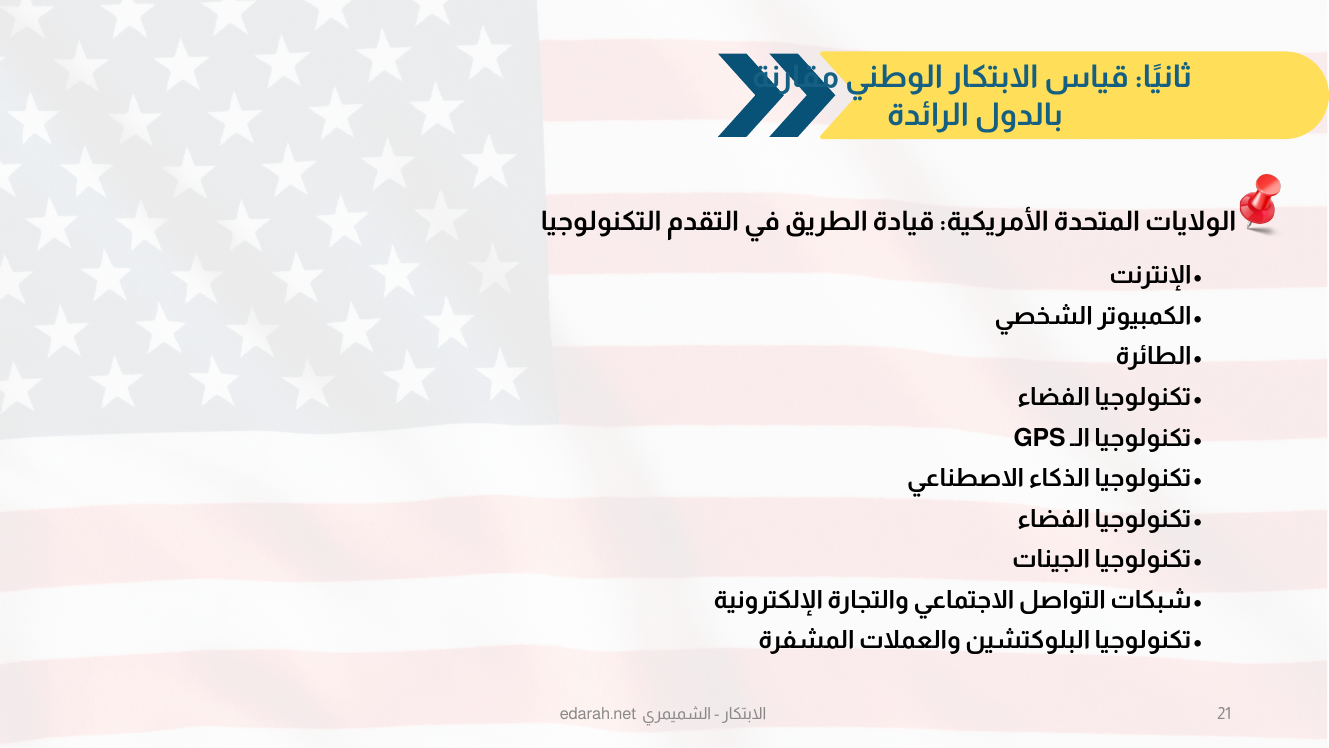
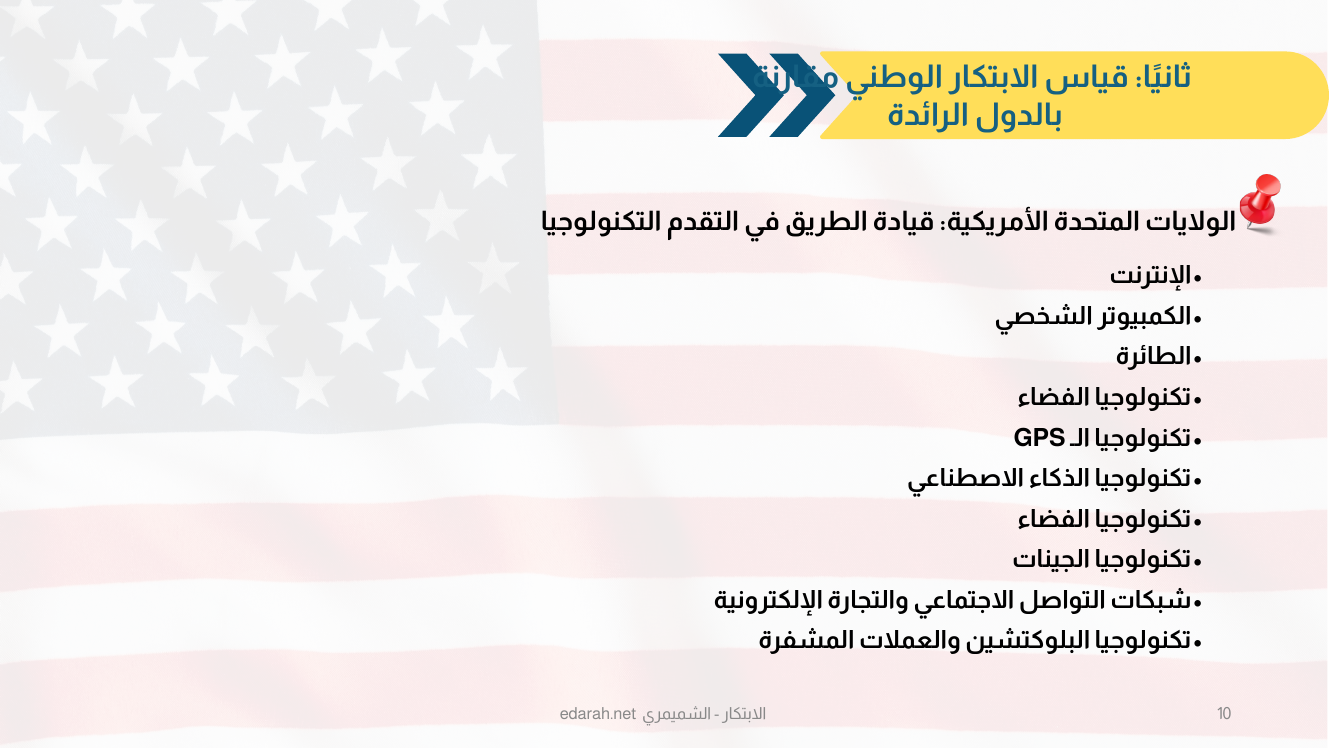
21: 21 -> 10
